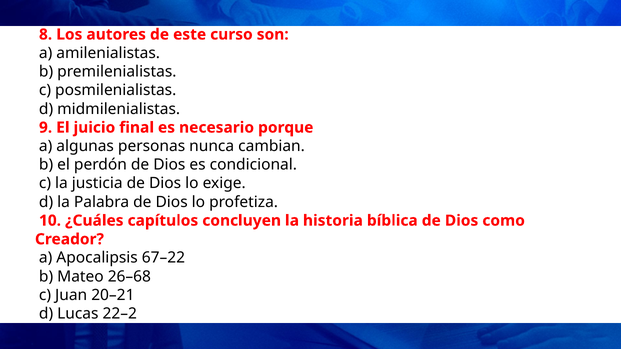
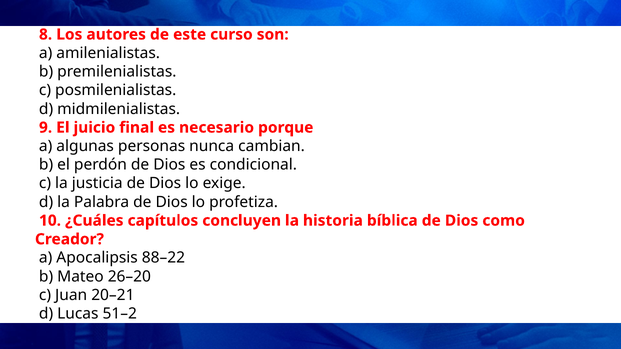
67–22: 67–22 -> 88–22
26–68: 26–68 -> 26–20
22–2: 22–2 -> 51–2
